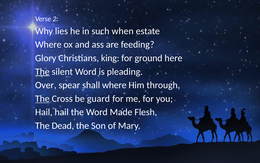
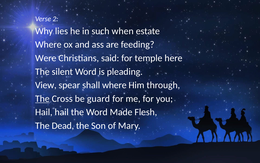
Glory: Glory -> Were
king: king -> said
ground: ground -> temple
The at (42, 71) underline: present -> none
Over: Over -> View
